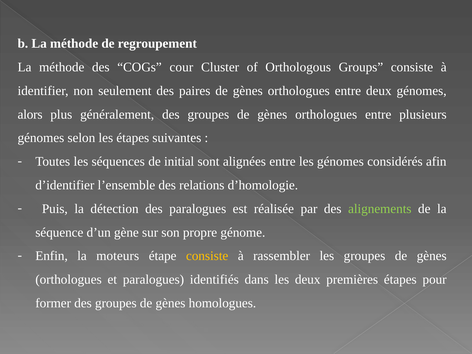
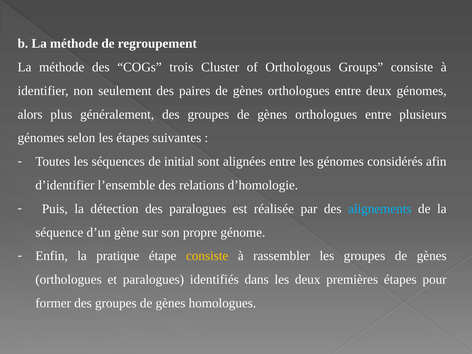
cour: cour -> trois
alignements colour: light green -> light blue
moteurs: moteurs -> pratique
